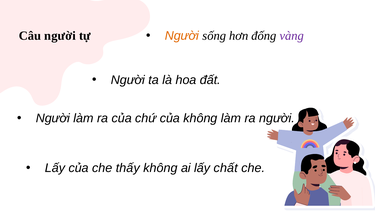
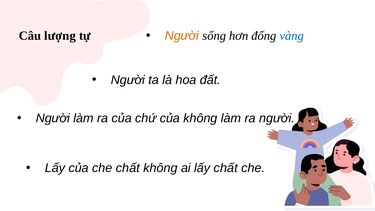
Câu người: người -> lượng
vàng colour: purple -> blue
che thấy: thấy -> chất
